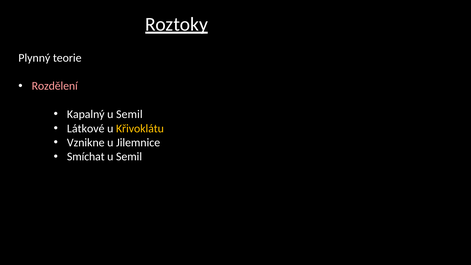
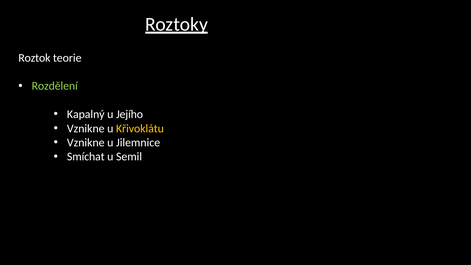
Plynný: Plynný -> Roztok
Rozdělení colour: pink -> light green
Semil at (129, 114): Semil -> Jejího
Látkové at (86, 128): Látkové -> Vznikne
